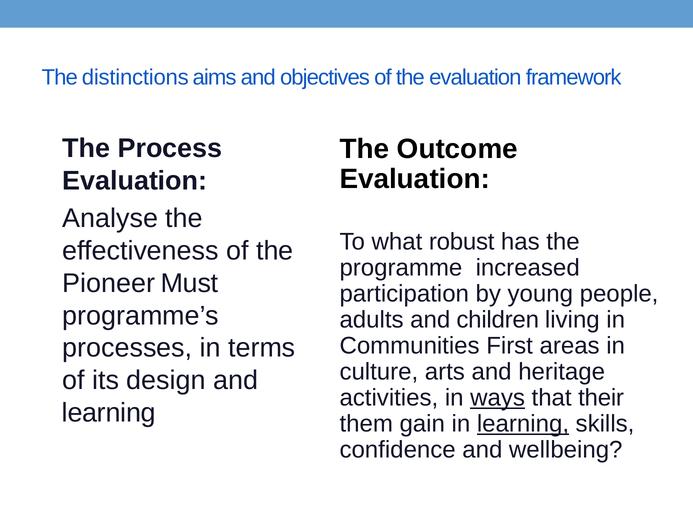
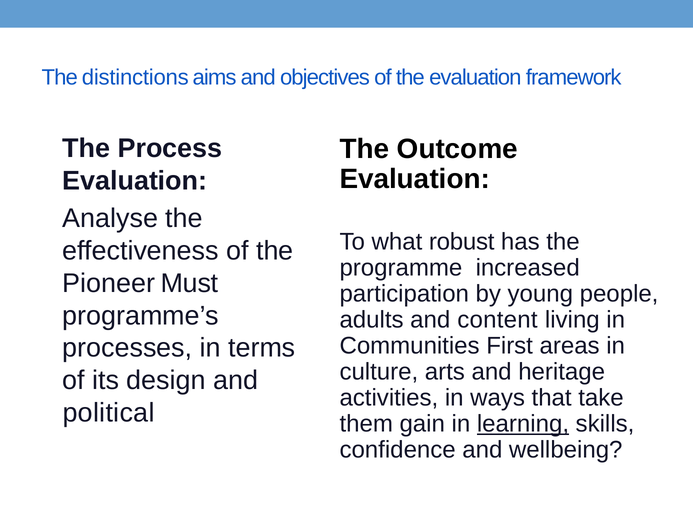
children: children -> content
ways underline: present -> none
their: their -> take
learning at (109, 413): learning -> political
